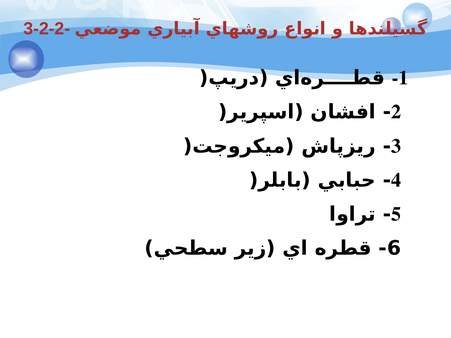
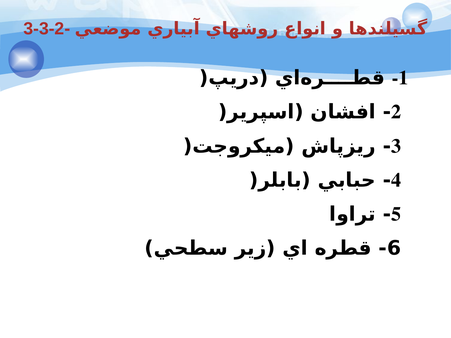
3-2-2-: 3-2-2- -> 3-3-2-
